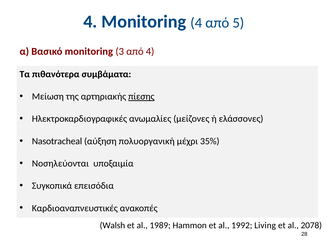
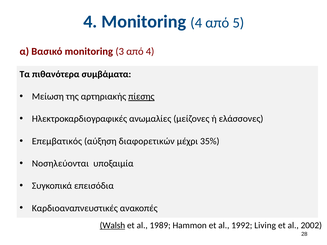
Nasotracheal: Nasotracheal -> Επεμβατικός
πολυοργανική: πολυοργανική -> διαφορετικών
Walsh underline: none -> present
2078: 2078 -> 2002
